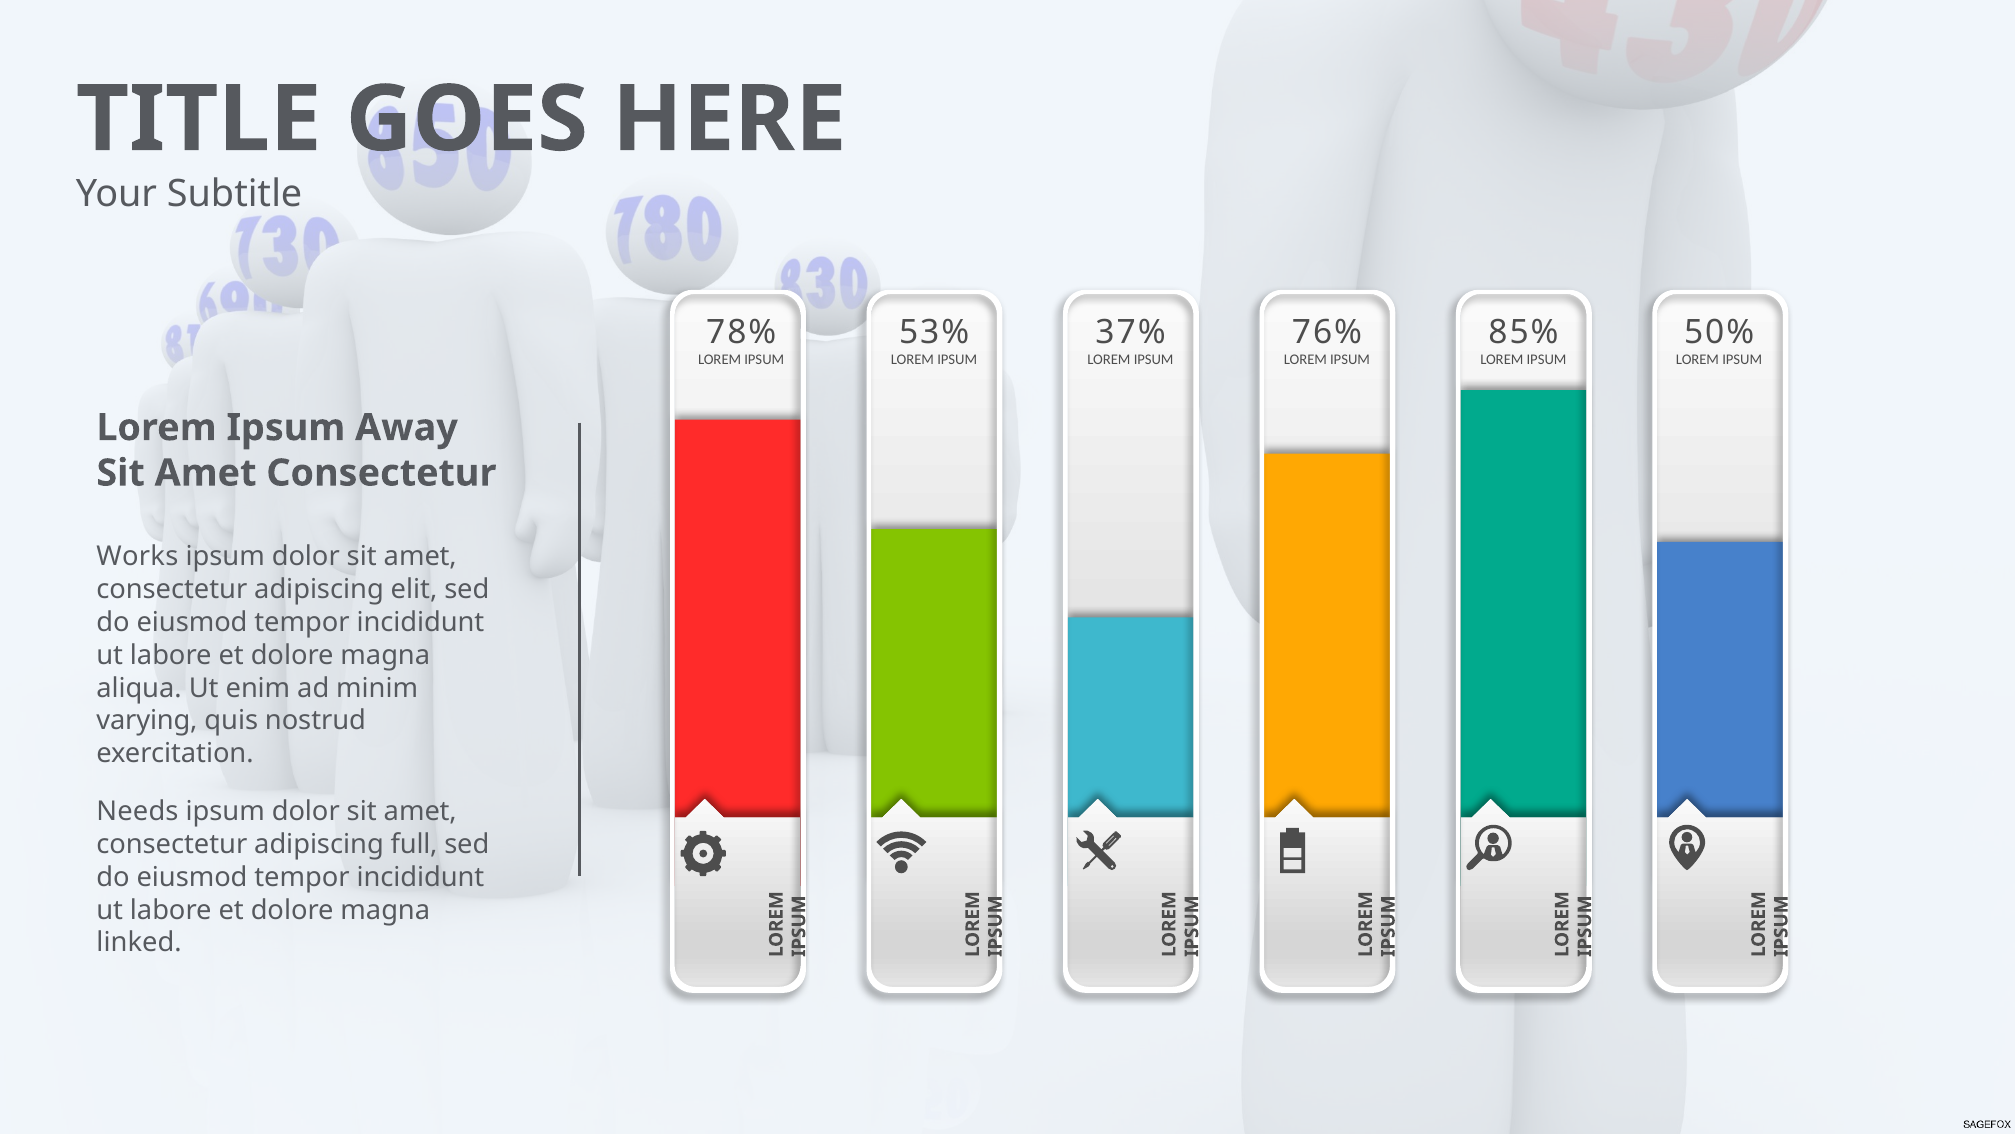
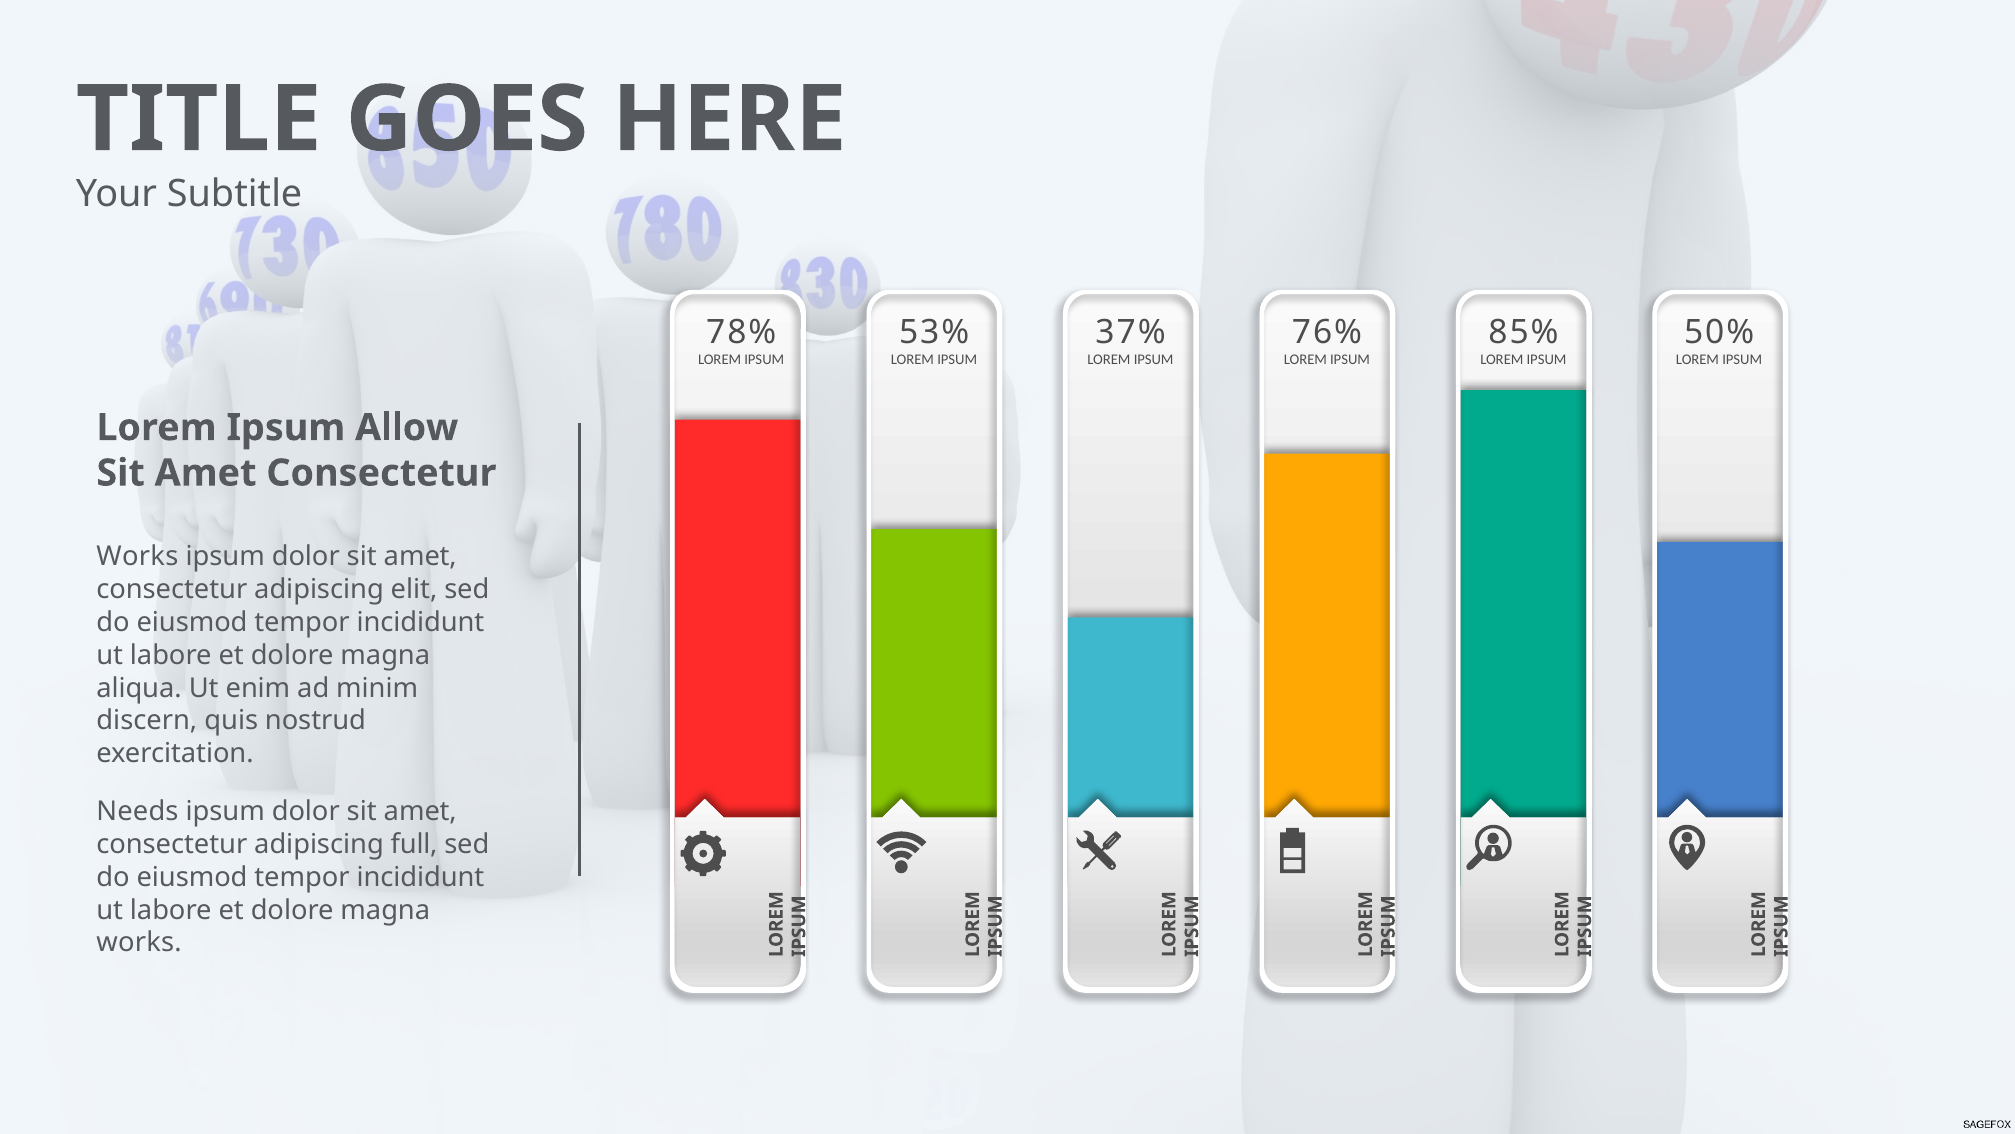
Away: Away -> Allow
varying: varying -> discern
linked at (139, 942): linked -> works
